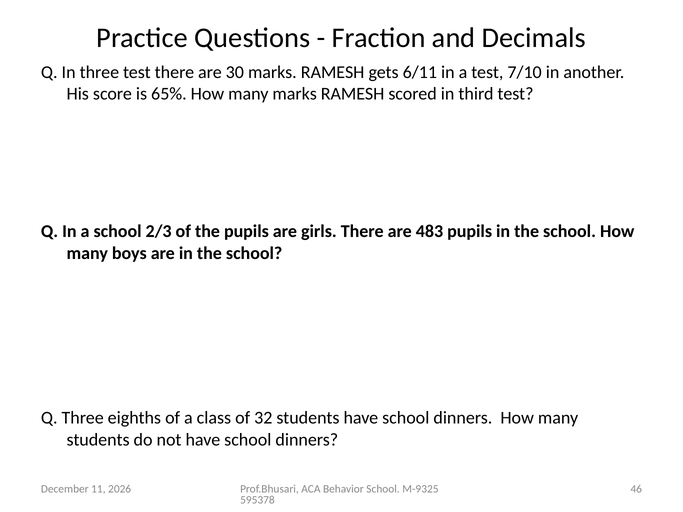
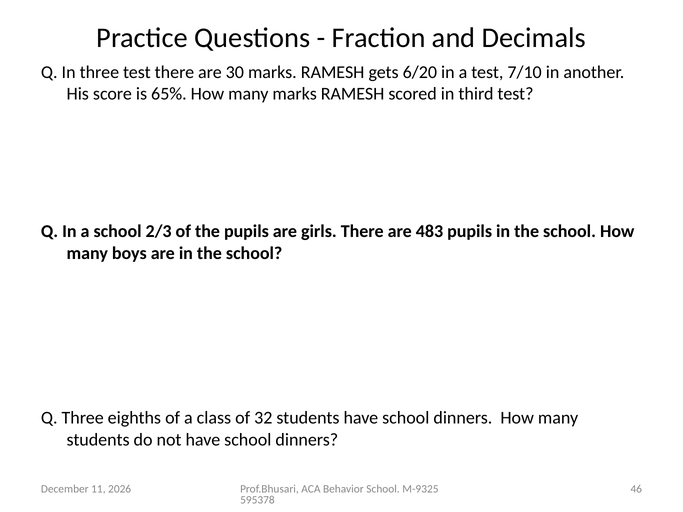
6/11: 6/11 -> 6/20
